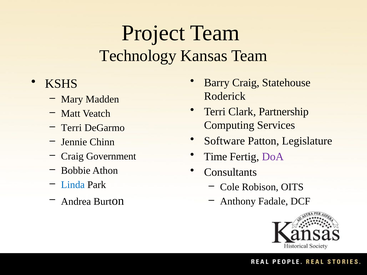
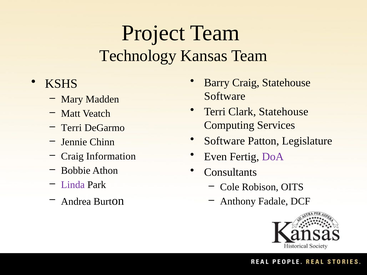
Roderick at (225, 96): Roderick -> Software
Clark Partnership: Partnership -> Statehouse
Time: Time -> Even
Government: Government -> Information
Linda colour: blue -> purple
